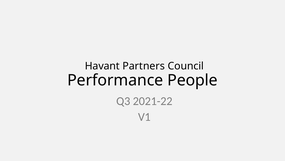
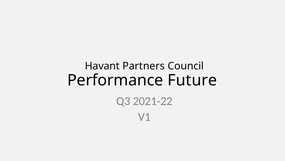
People: People -> Future
